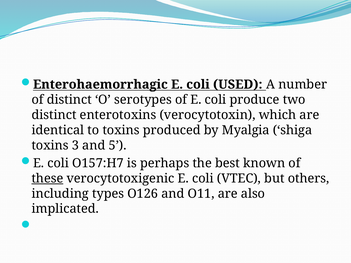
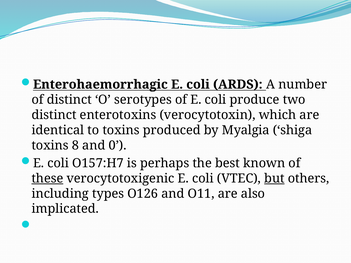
USED: USED -> ARDS
3: 3 -> 8
5: 5 -> 0
but underline: none -> present
